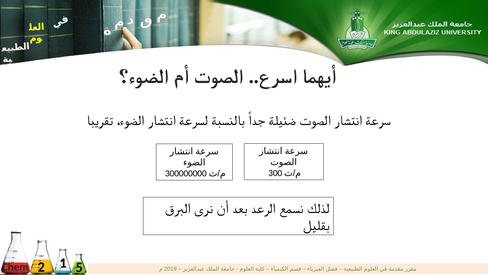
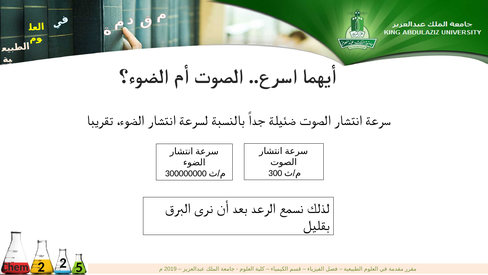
1 at (63, 263): 1 -> 2
